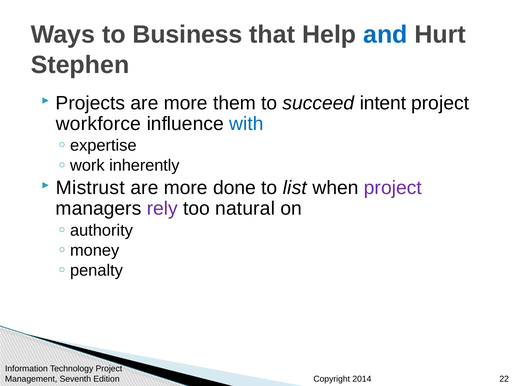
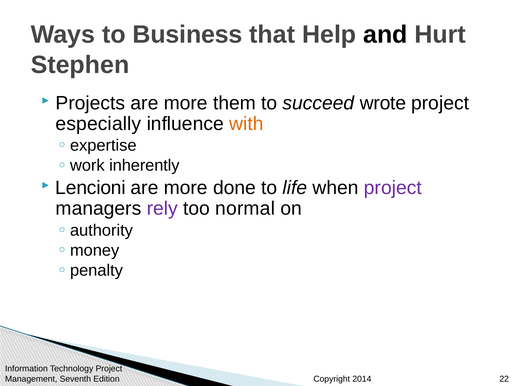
and colour: blue -> black
intent: intent -> wrote
workforce: workforce -> especially
with colour: blue -> orange
Mistrust: Mistrust -> Lencioni
list: list -> life
natural: natural -> normal
